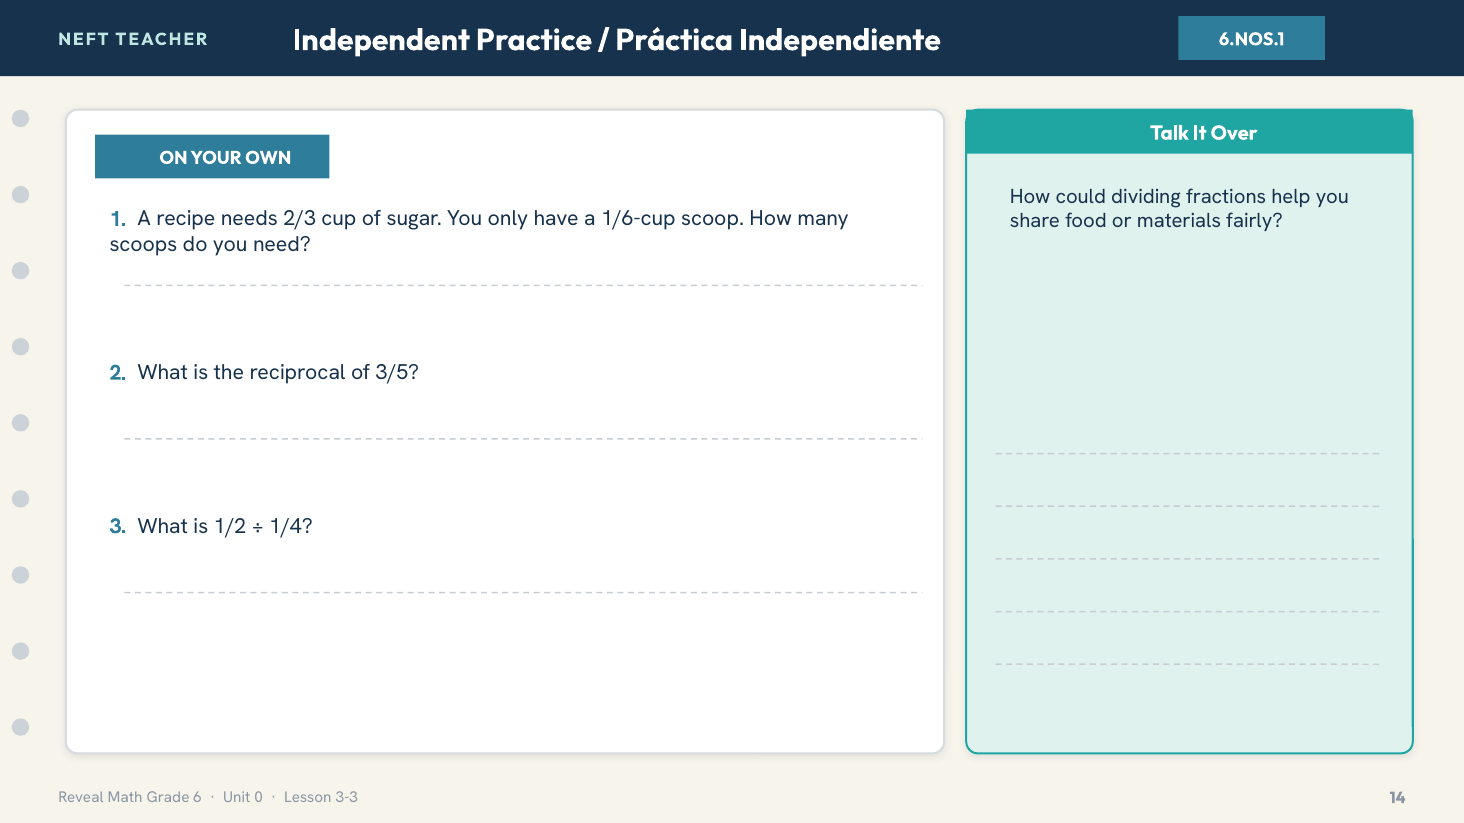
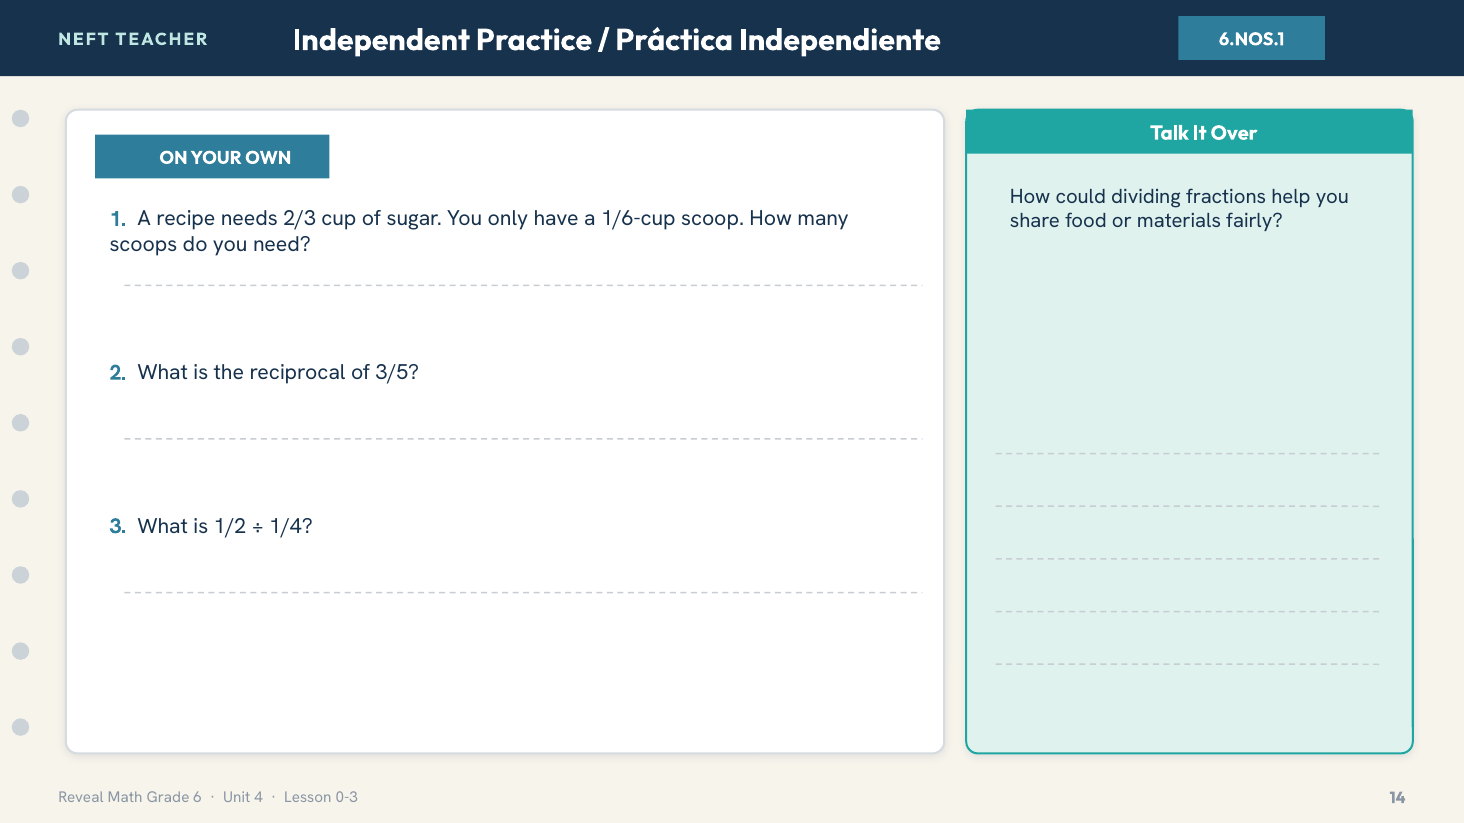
0: 0 -> 4
3-3: 3-3 -> 0-3
